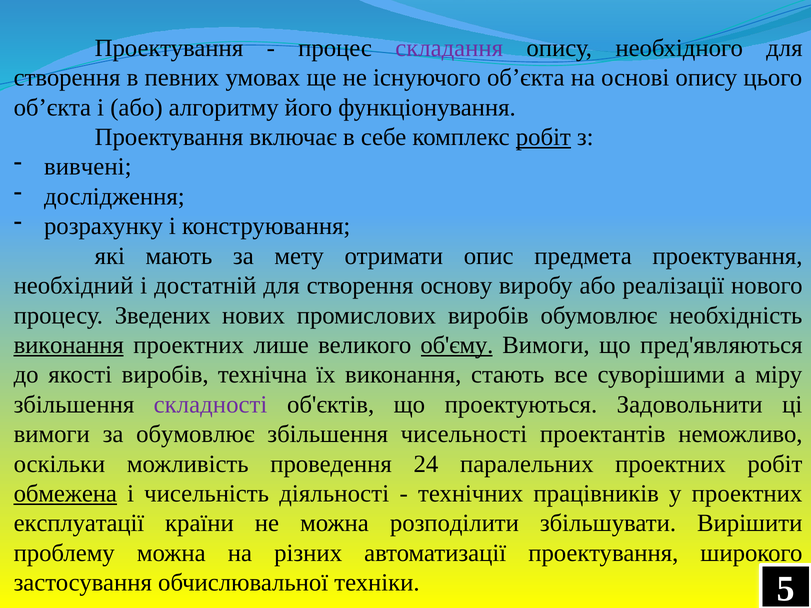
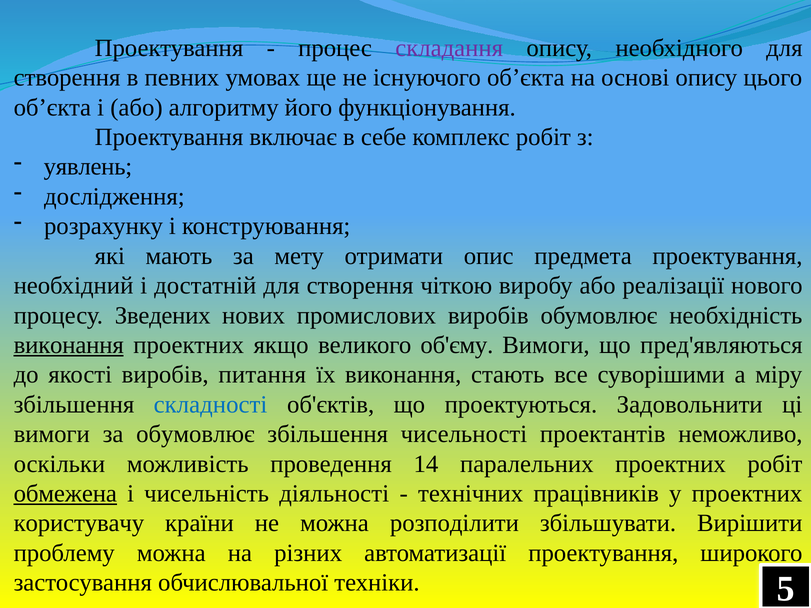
робіт at (543, 137) underline: present -> none
вивчені: вивчені -> уявлень
основу: основу -> чіткою
лише: лише -> якщо
об'єму underline: present -> none
технічна: технічна -> питання
складності colour: purple -> blue
24: 24 -> 14
експлуатації: експлуатації -> користувачу
